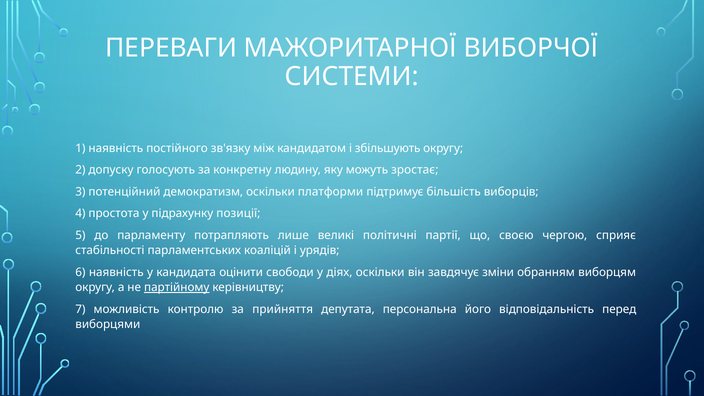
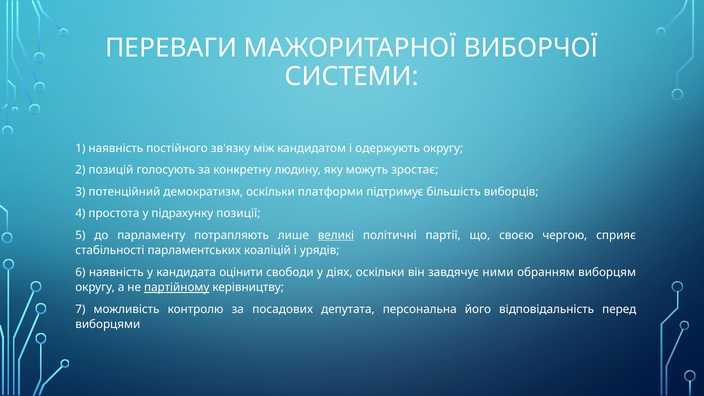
збільшують: збільшують -> одержують
допуску: допуску -> позицій
великі underline: none -> present
зміни: зміни -> ними
прийняття: прийняття -> посадових
